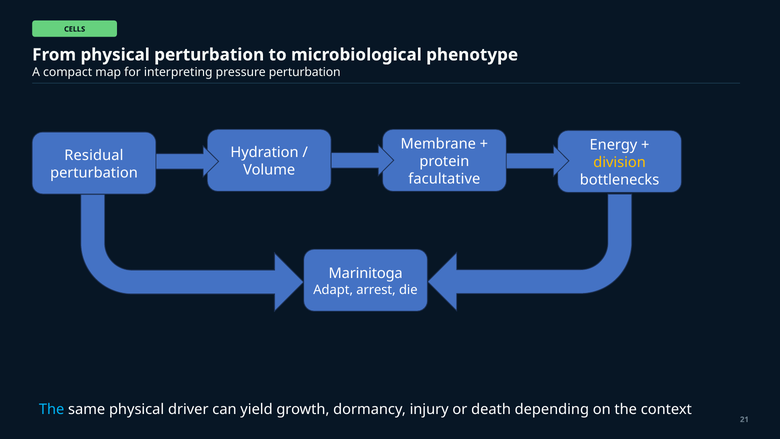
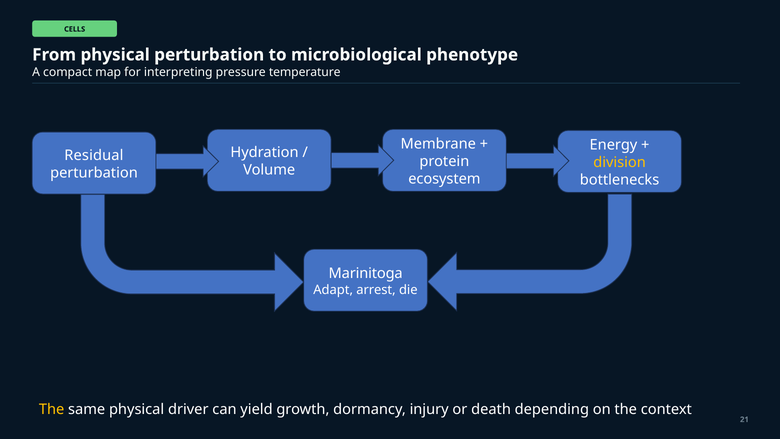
pressure perturbation: perturbation -> temperature
facultative: facultative -> ecosystem
The at (52, 409) colour: light blue -> yellow
